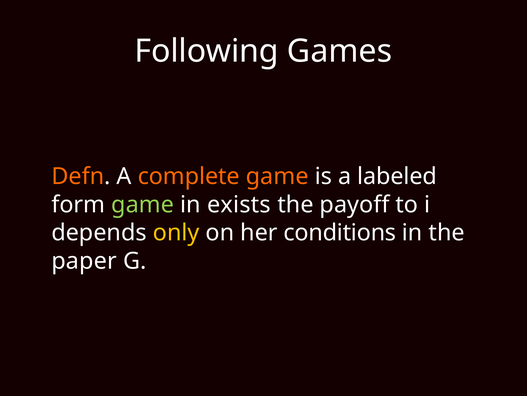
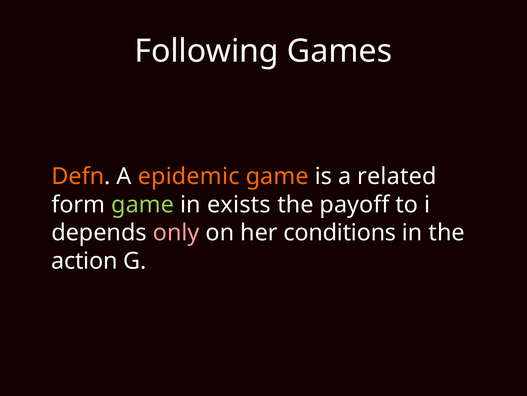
complete: complete -> epidemic
labeled: labeled -> related
only colour: yellow -> pink
paper: paper -> action
